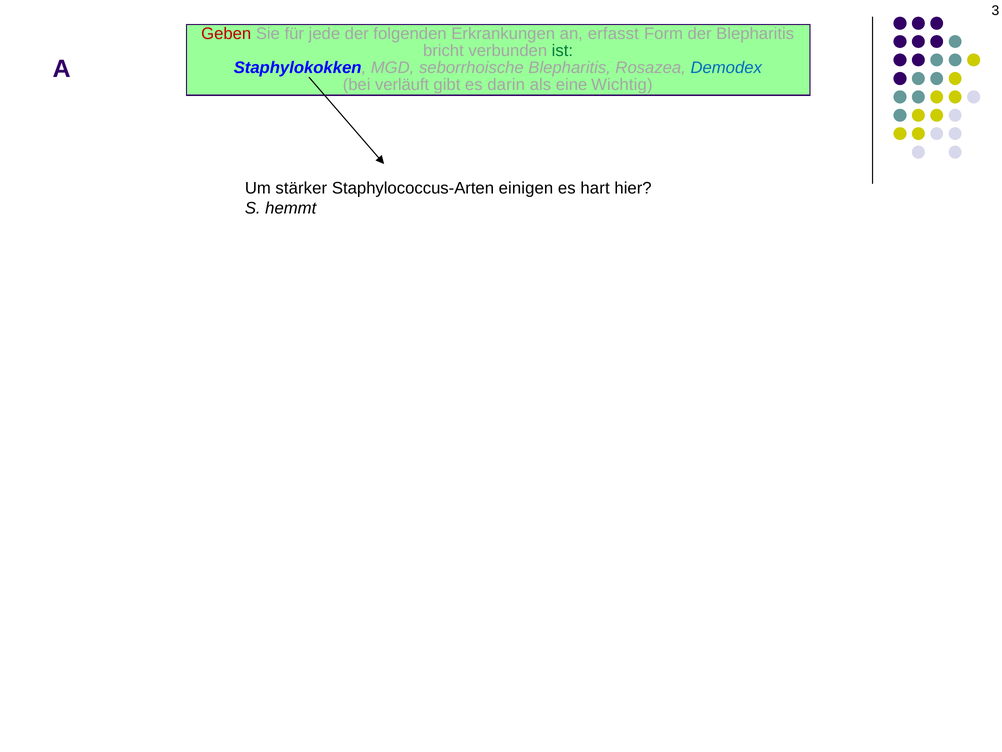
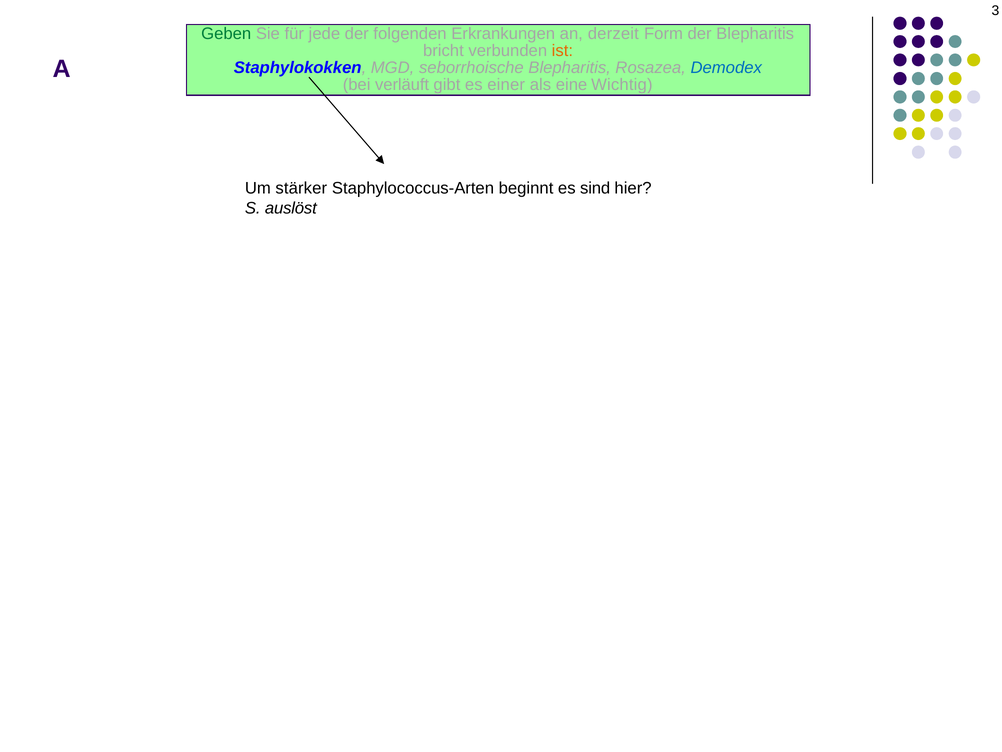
Geben colour: red -> green
erfasst: erfasst -> derzeit
ist colour: green -> orange
darin: darin -> einer
einigen: einigen -> beginnt
hart: hart -> sind
hemmt: hemmt -> auslöst
